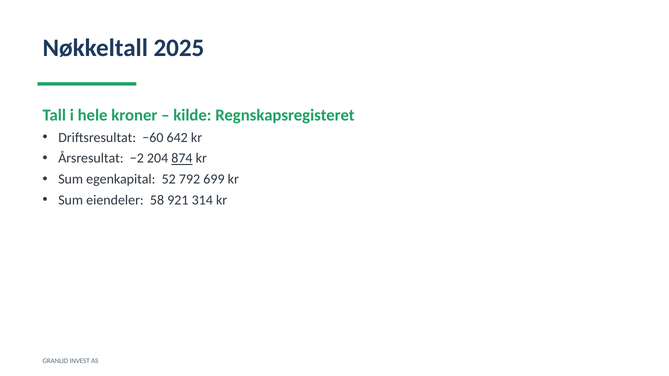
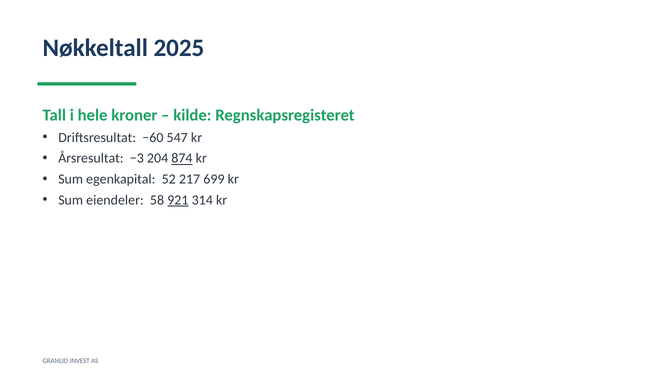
642: 642 -> 547
−2: −2 -> −3
792: 792 -> 217
921 underline: none -> present
